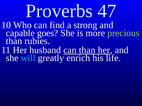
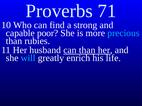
47: 47 -> 71
goes: goes -> poor
precious colour: light green -> light blue
